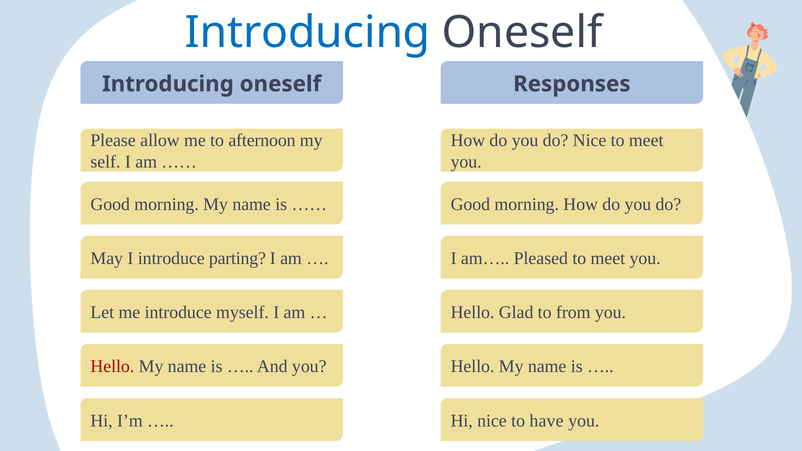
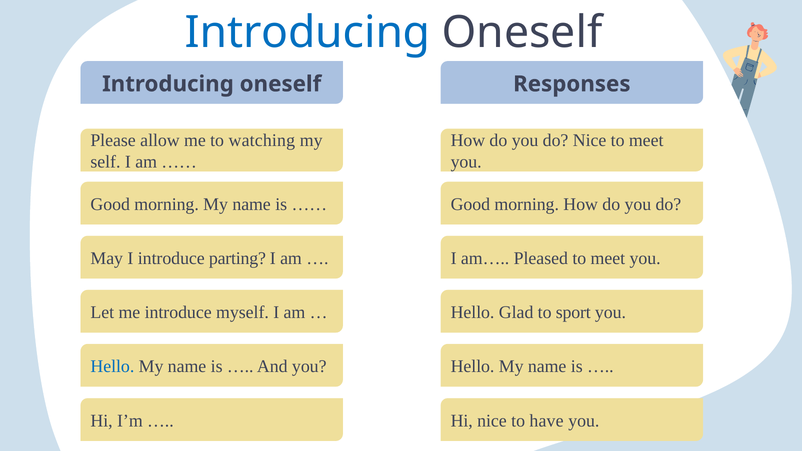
afternoon: afternoon -> watching
from: from -> sport
Hello at (112, 367) colour: red -> blue
